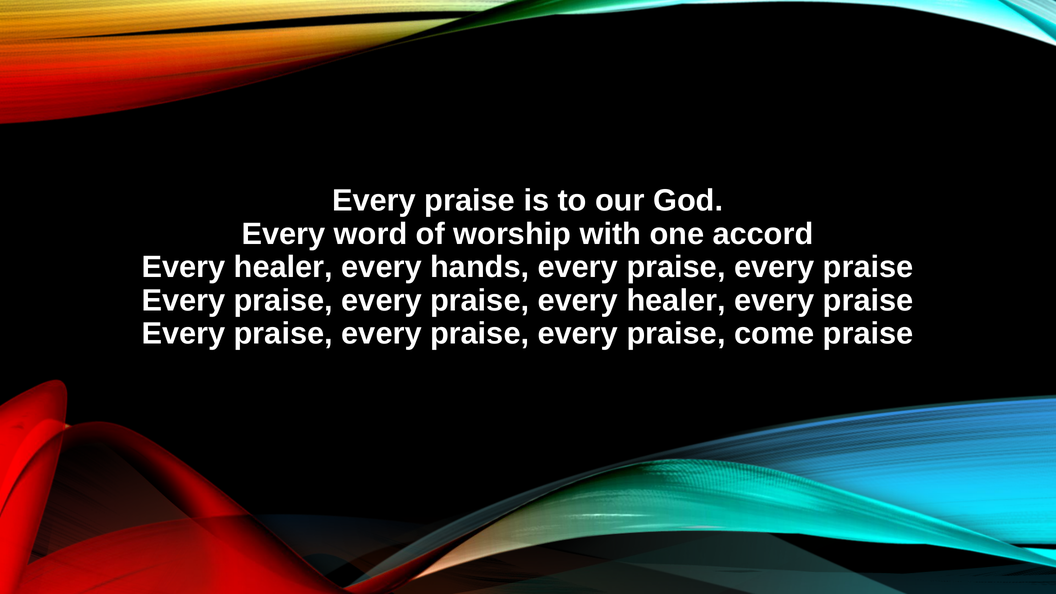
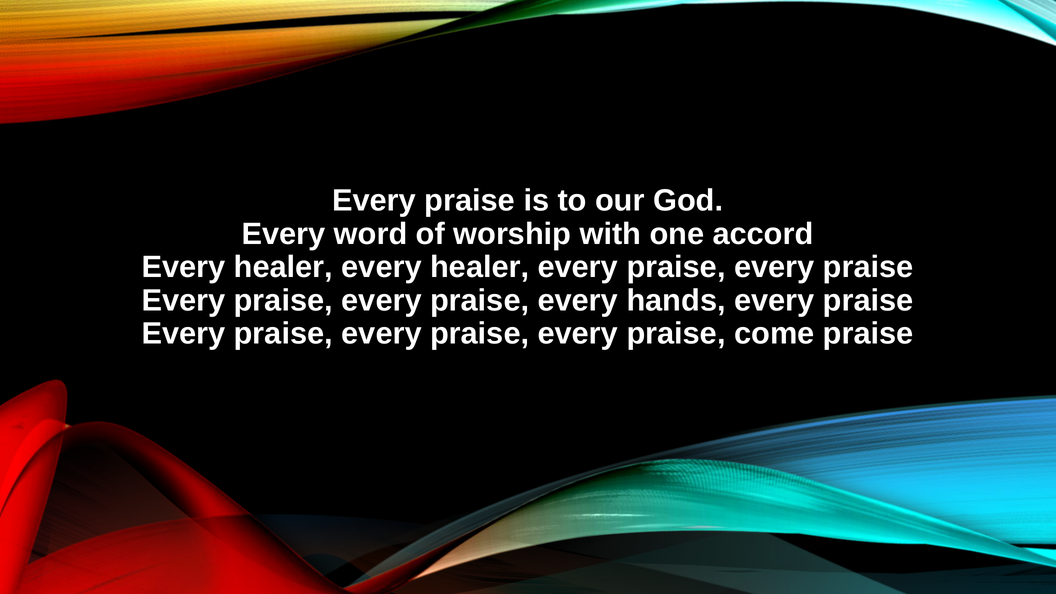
hands at (480, 267): hands -> healer
praise every healer: healer -> hands
